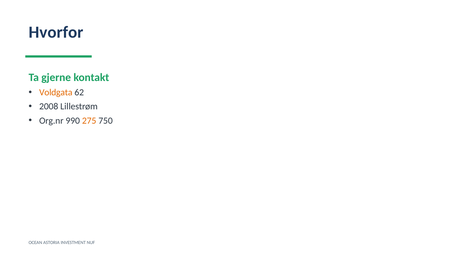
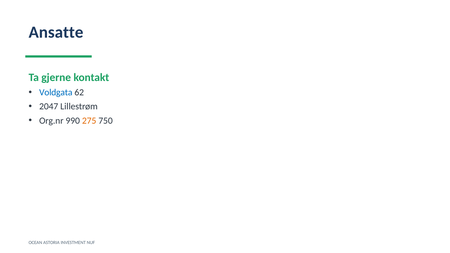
Hvorfor: Hvorfor -> Ansatte
Voldgata colour: orange -> blue
2008: 2008 -> 2047
